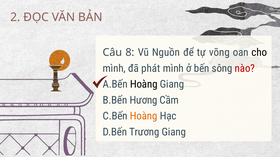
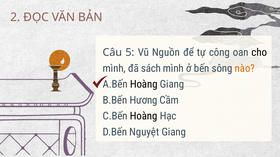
8: 8 -> 5
võng: võng -> công
phát: phát -> sách
nào colour: red -> orange
Hoàng at (144, 116) colour: orange -> black
Trương: Trương -> Nguyệt
